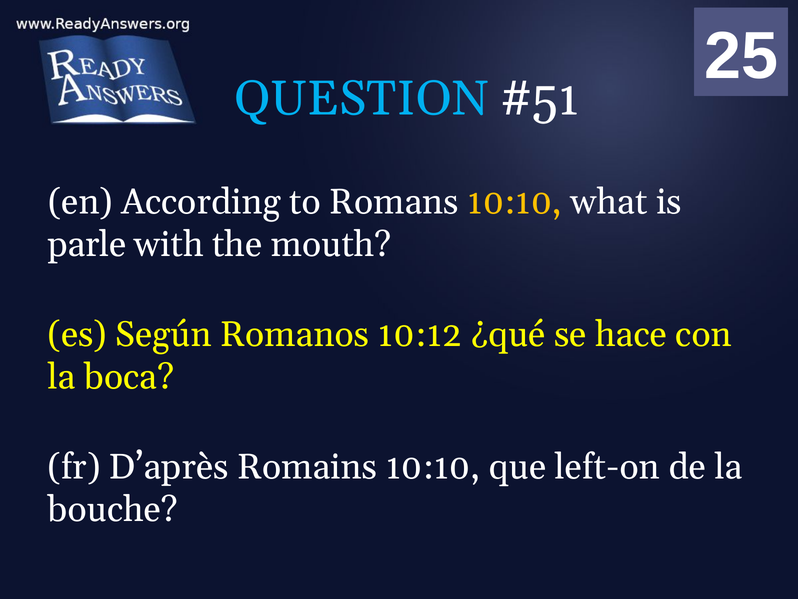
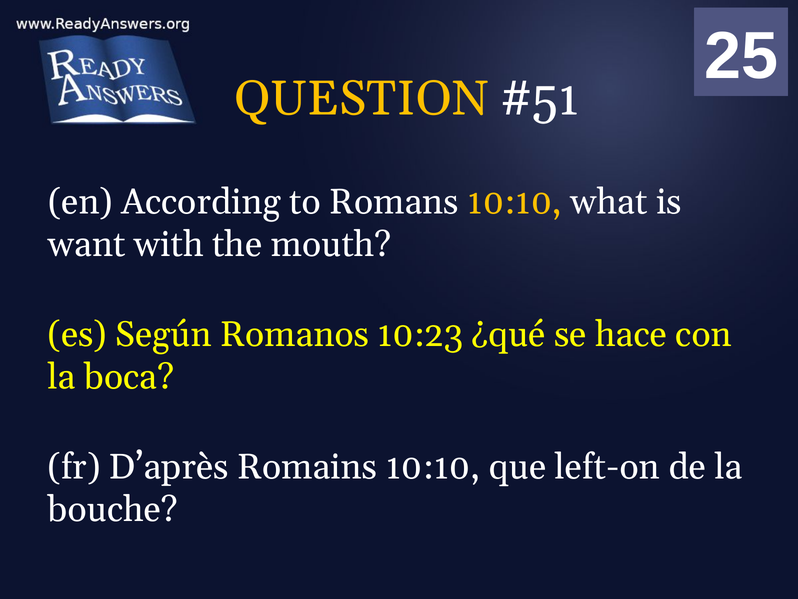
QUESTION colour: light blue -> yellow
parle: parle -> want
10:12: 10:12 -> 10:23
